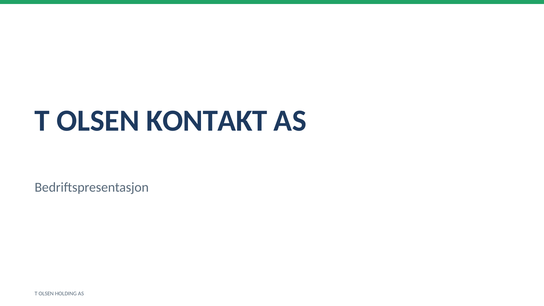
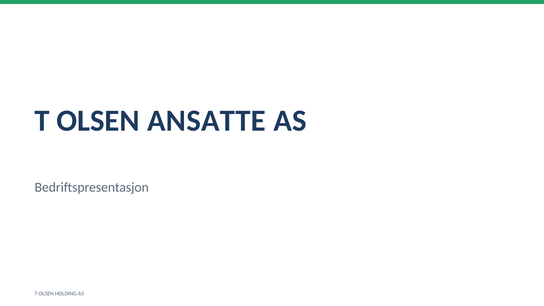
KONTAKT: KONTAKT -> ANSATTE
